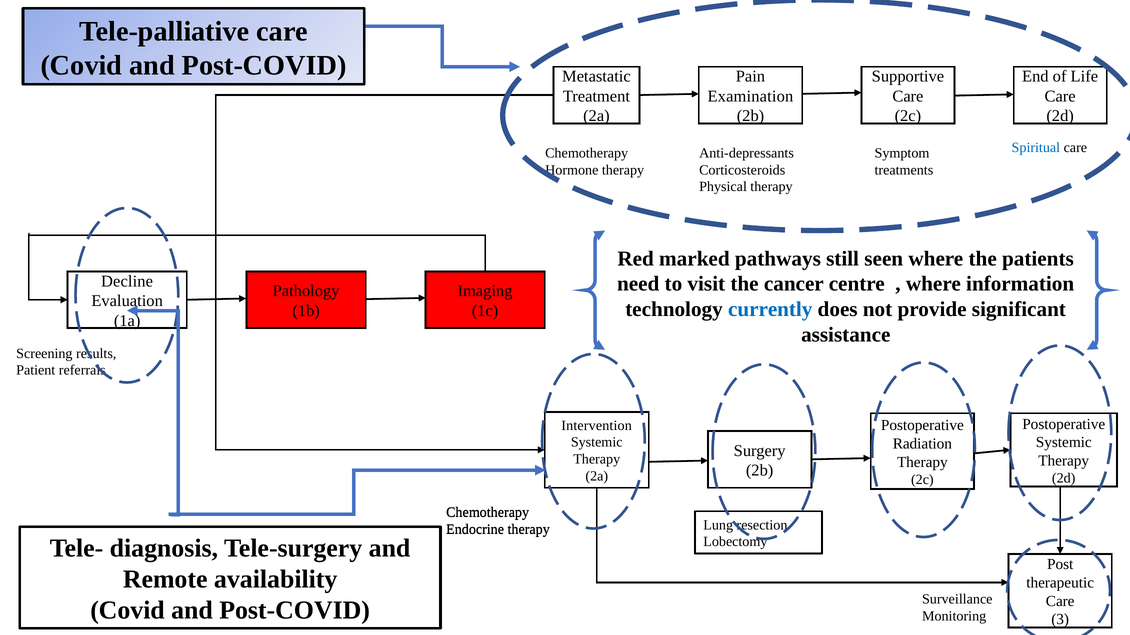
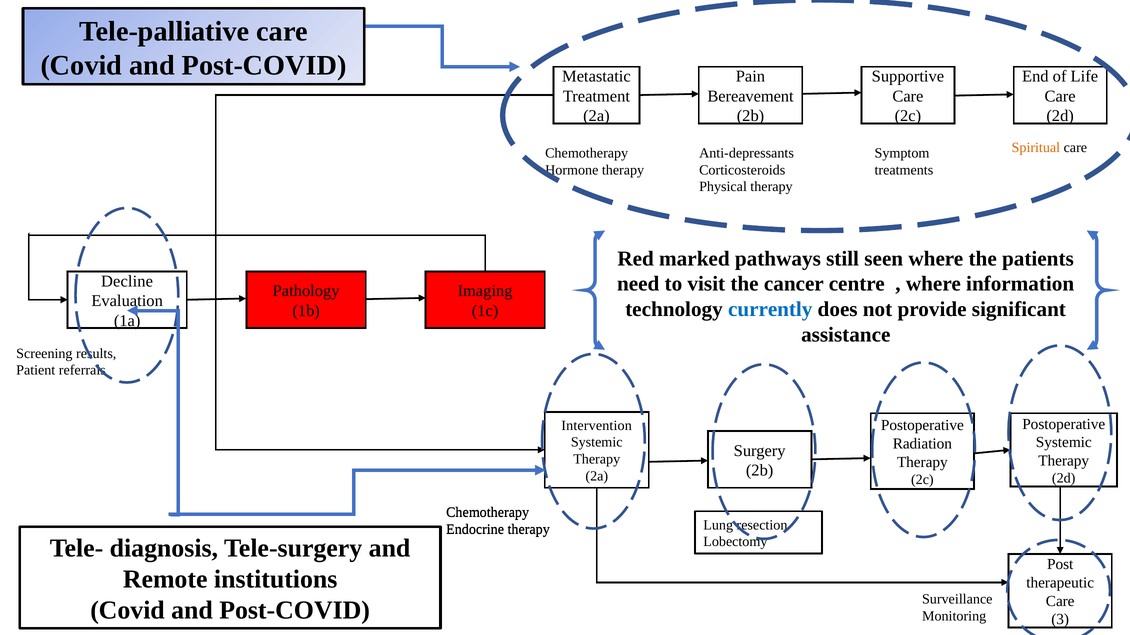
Examination: Examination -> Bereavement
Spiritual colour: blue -> orange
availability: availability -> institutions
